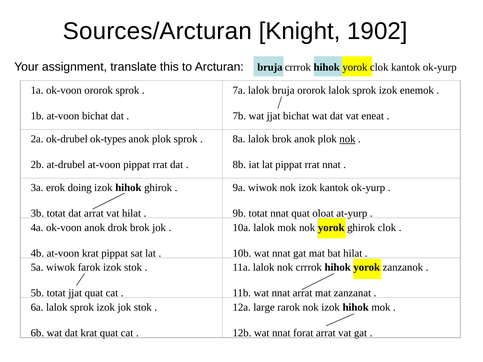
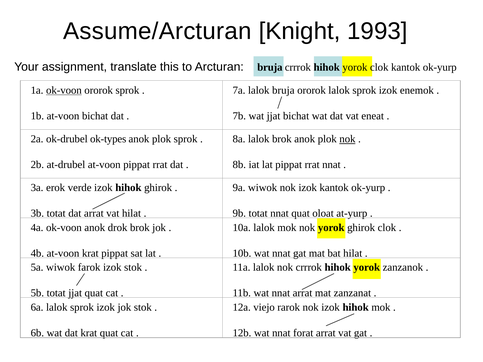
Sources/Arcturan: Sources/Arcturan -> Assume/Arcturan
1902: 1902 -> 1993
ok-voon at (64, 90) underline: none -> present
doing: doing -> verde
large: large -> viejo
